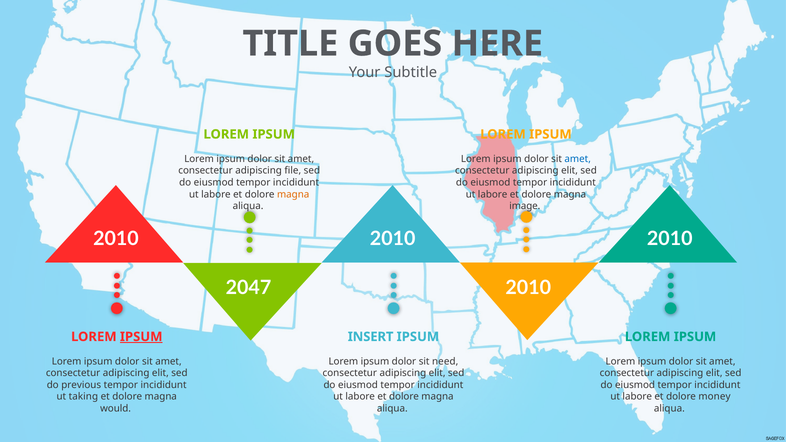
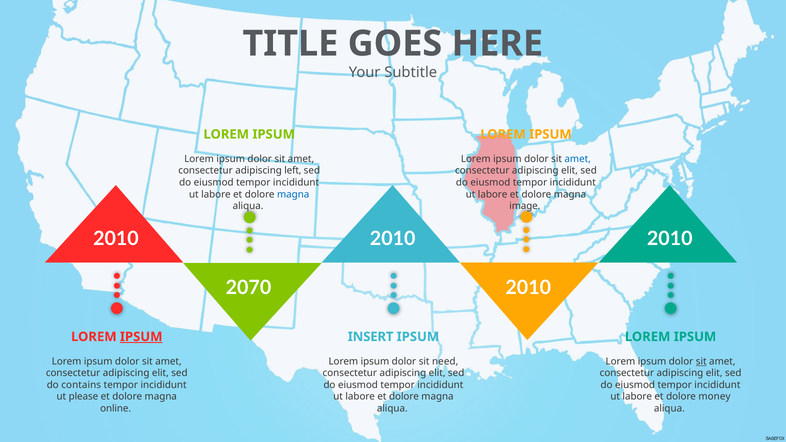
file: file -> left
magna at (293, 194) colour: orange -> blue
2047: 2047 -> 2070
sit at (701, 361) underline: none -> present
previous: previous -> contains
taking: taking -> please
would: would -> online
